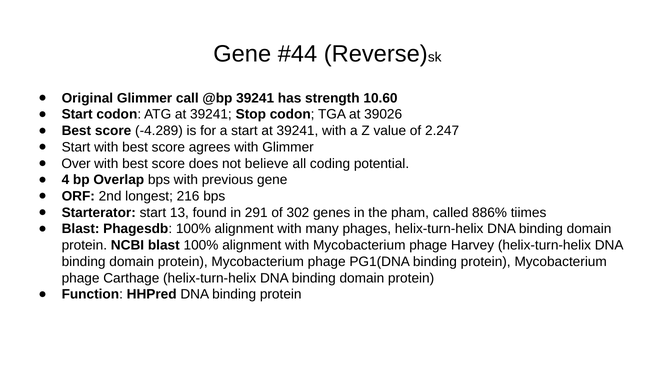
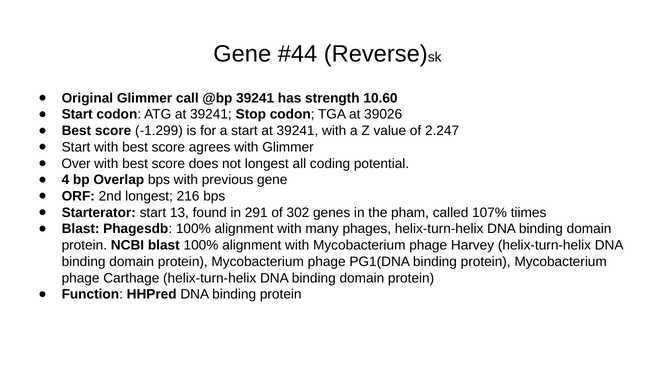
-4.289: -4.289 -> -1.299
not believe: believe -> longest
886%: 886% -> 107%
